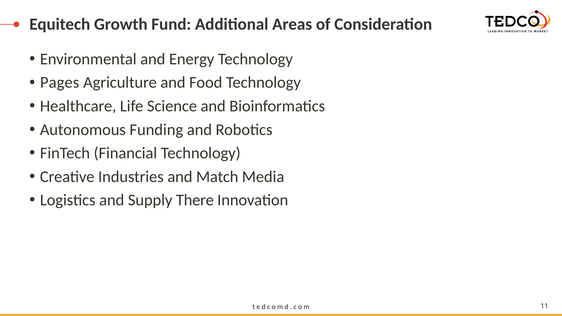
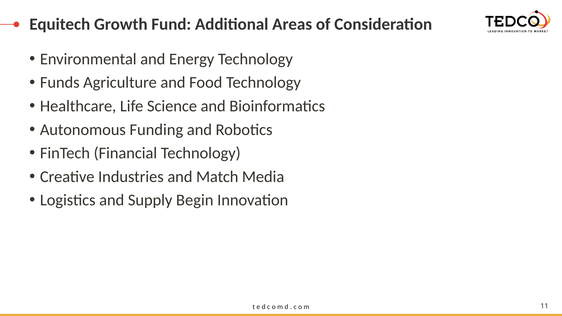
Pages: Pages -> Funds
There: There -> Begin
